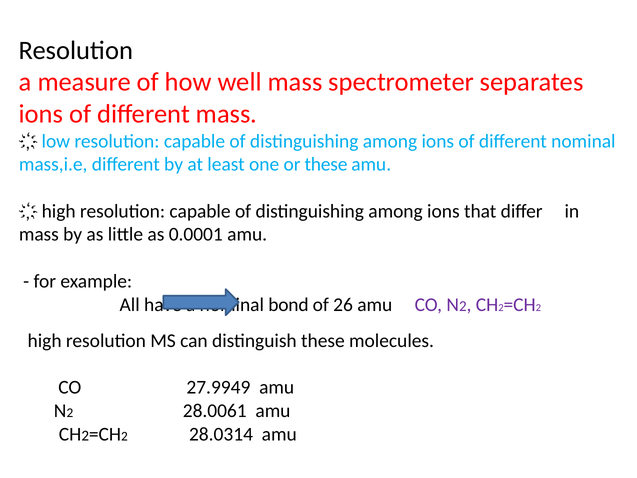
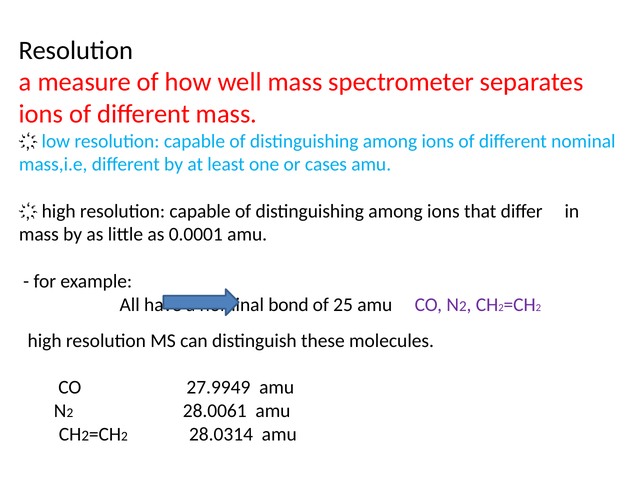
or these: these -> cases
26: 26 -> 25
